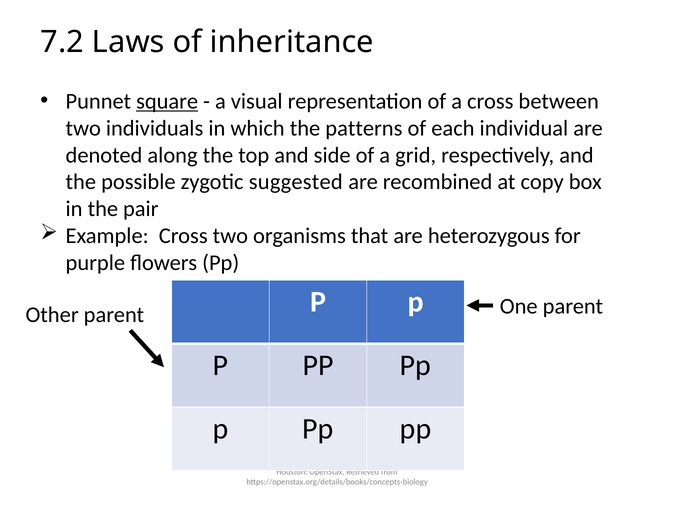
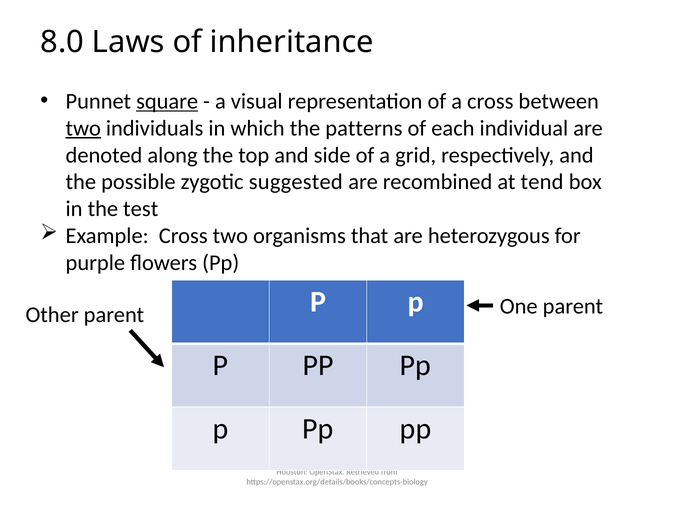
7.2: 7.2 -> 8.0
two at (83, 128) underline: none -> present
copy: copy -> tend
pair: pair -> test
